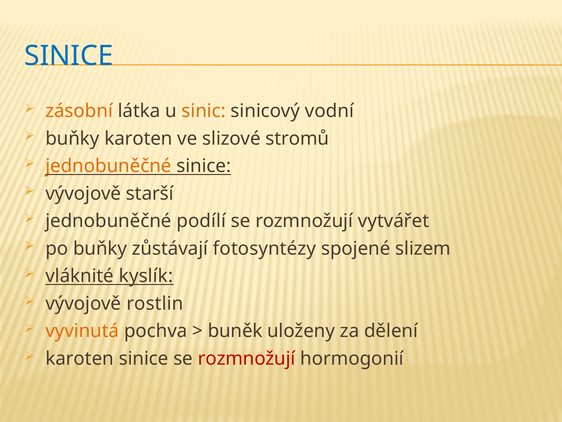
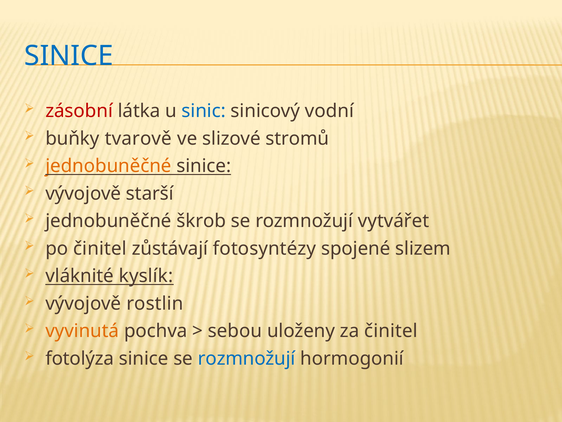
zásobní colour: orange -> red
sinic colour: orange -> blue
buňky karoten: karoten -> tvarově
podílí: podílí -> škrob
po buňky: buňky -> činitel
buněk: buněk -> sebou
za dělení: dělení -> činitel
karoten at (80, 358): karoten -> fotolýza
rozmnožují at (247, 358) colour: red -> blue
